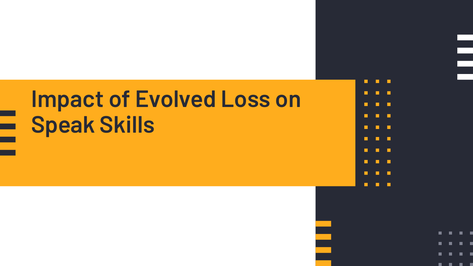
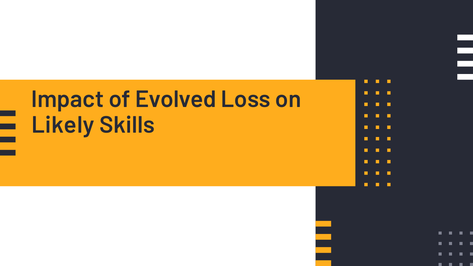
Speak: Speak -> Likely
